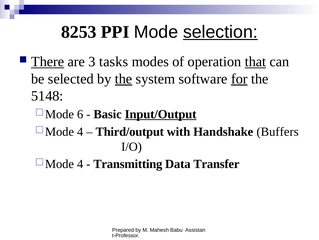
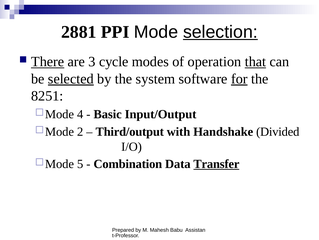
8253: 8253 -> 2881
tasks: tasks -> cycle
selected underline: none -> present
the at (124, 79) underline: present -> none
5148: 5148 -> 8251
6: 6 -> 4
Input/Output underline: present -> none
4 at (80, 131): 4 -> 2
Buffers: Buffers -> Divided
4 at (80, 164): 4 -> 5
Transmitting: Transmitting -> Combination
Transfer underline: none -> present
